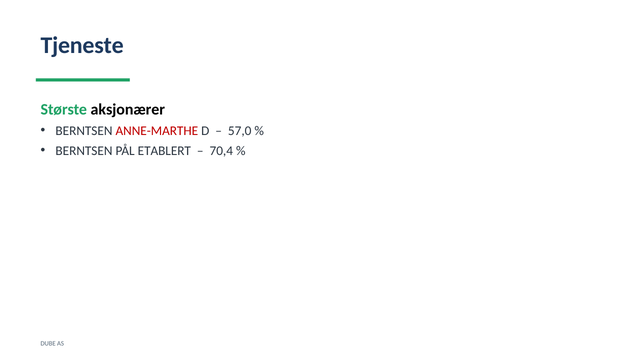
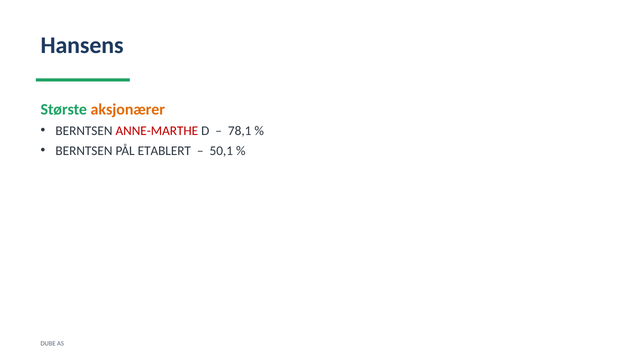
Tjeneste: Tjeneste -> Hansens
aksjonærer colour: black -> orange
57,0: 57,0 -> 78,1
70,4: 70,4 -> 50,1
